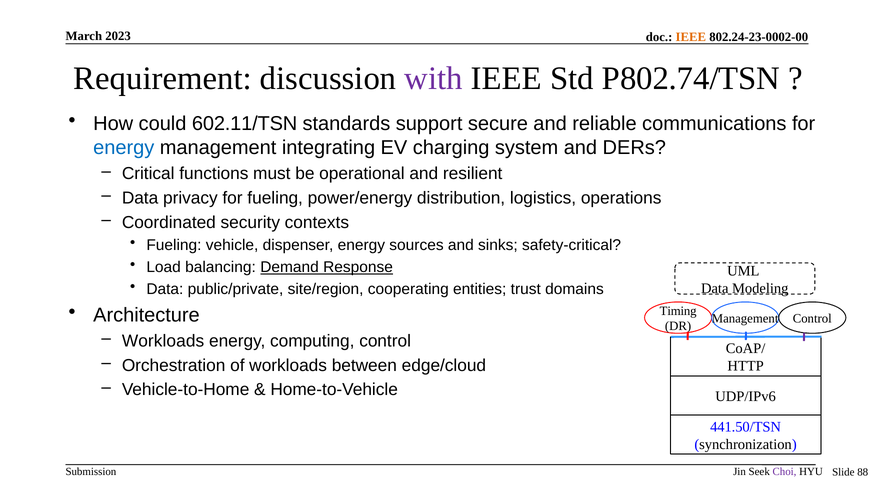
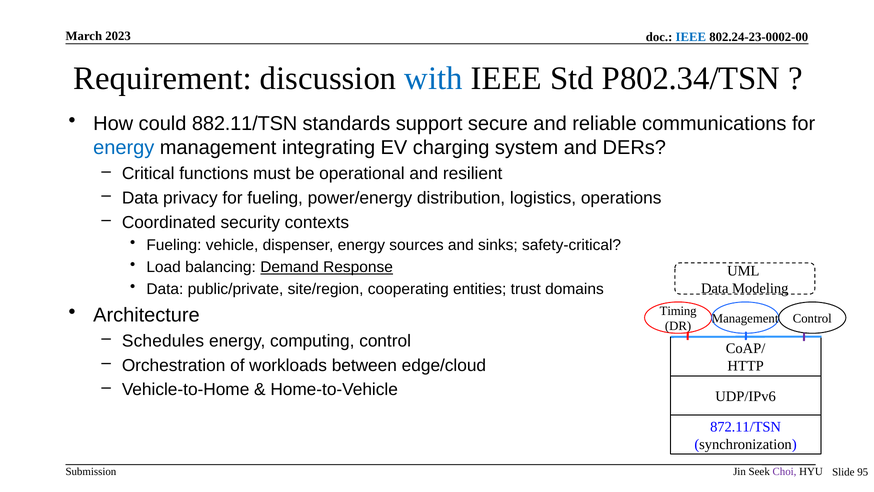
IEEE at (691, 37) colour: orange -> blue
with colour: purple -> blue
P802.74/TSN: P802.74/TSN -> P802.34/TSN
602.11/TSN: 602.11/TSN -> 882.11/TSN
Workloads at (163, 341): Workloads -> Schedules
441.50/TSN: 441.50/TSN -> 872.11/TSN
88: 88 -> 95
